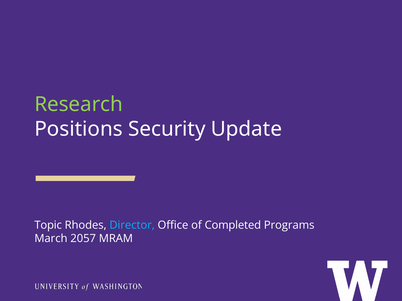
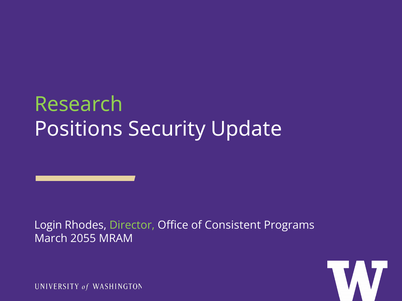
Topic: Topic -> Login
Director colour: light blue -> light green
Completed: Completed -> Consistent
2057: 2057 -> 2055
